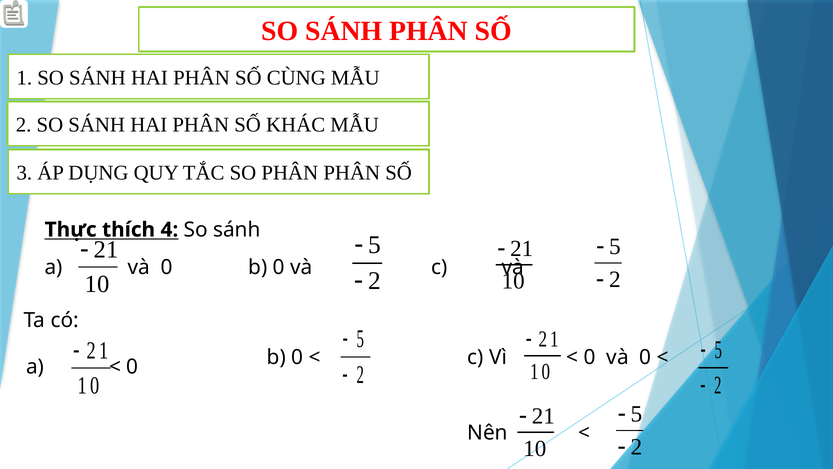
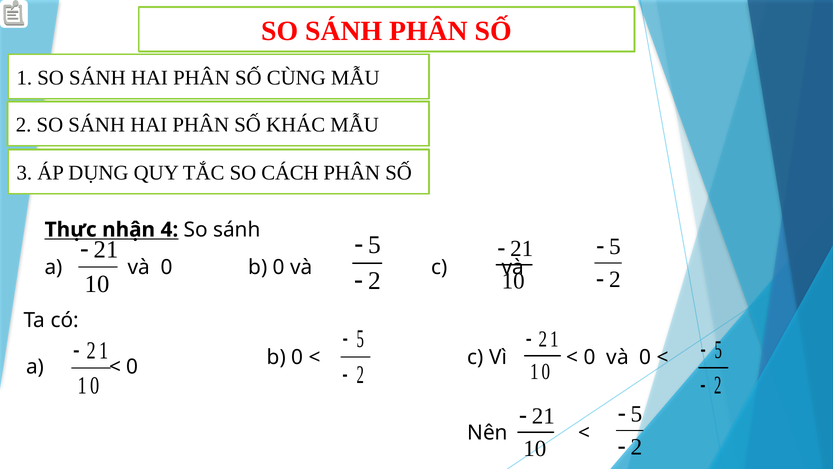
SO PHÂN: PHÂN -> CÁCH
thích: thích -> nhận
